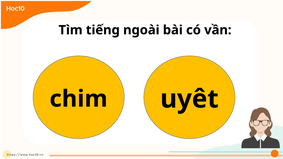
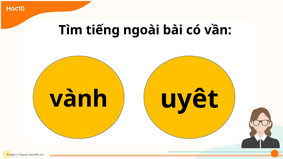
chim: chim -> vành
